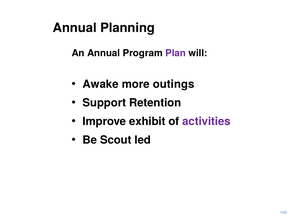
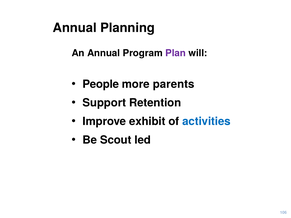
Awake: Awake -> People
outings: outings -> parents
activities colour: purple -> blue
